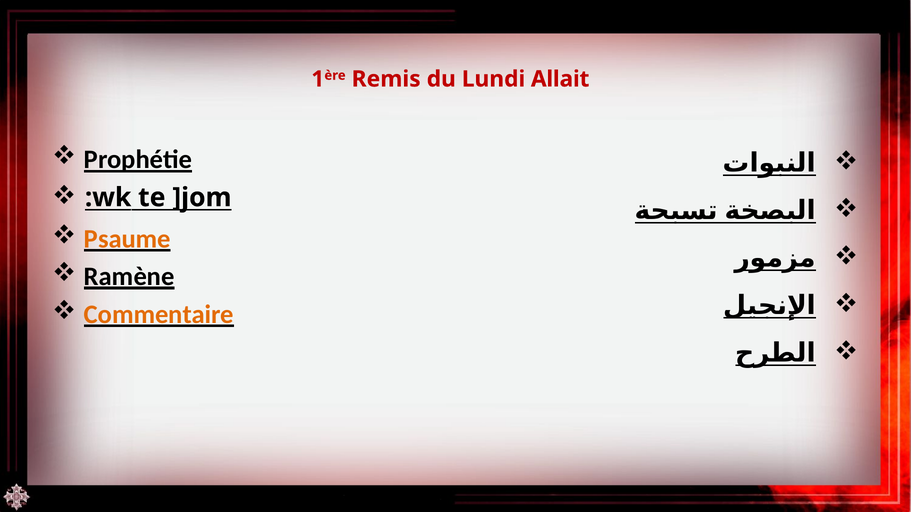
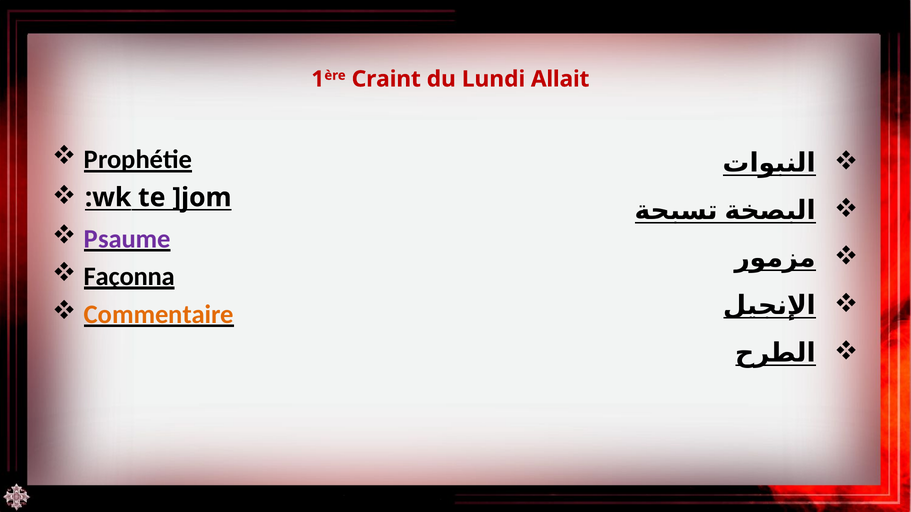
Remis: Remis -> Craint
Psaume colour: orange -> purple
Ramène: Ramène -> Façonna
